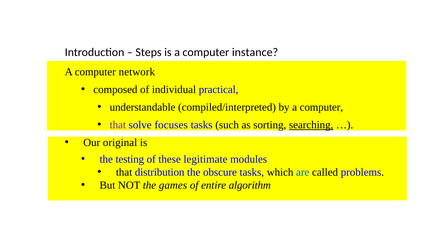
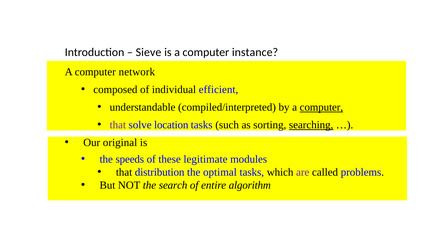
Steps: Steps -> Sieve
practical: practical -> efficient
computer at (321, 107) underline: none -> present
focuses: focuses -> location
testing: testing -> speeds
obscure: obscure -> optimal
are colour: blue -> purple
games: games -> search
